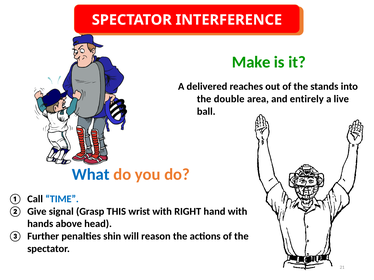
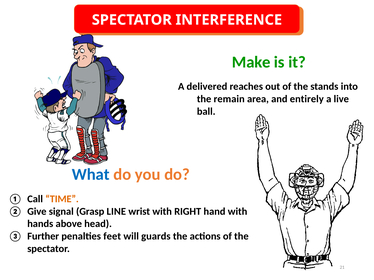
double: double -> remain
TIME colour: blue -> orange
THIS: THIS -> LINE
shin: shin -> feet
reason: reason -> guards
